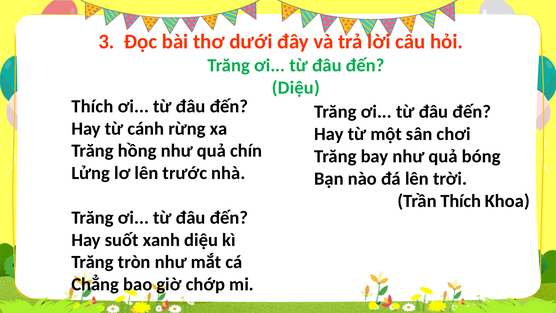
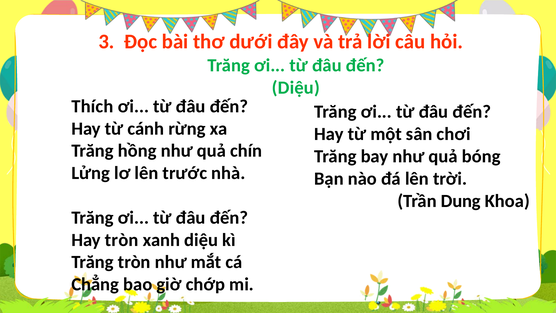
Trần Thích: Thích -> Dung
Hay suốt: suốt -> tròn
